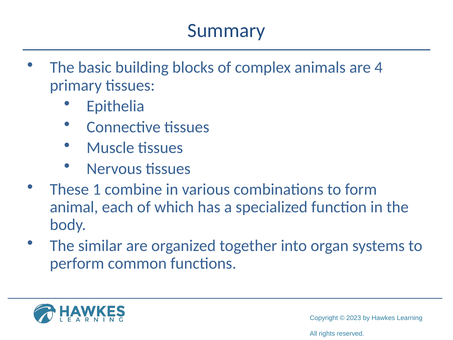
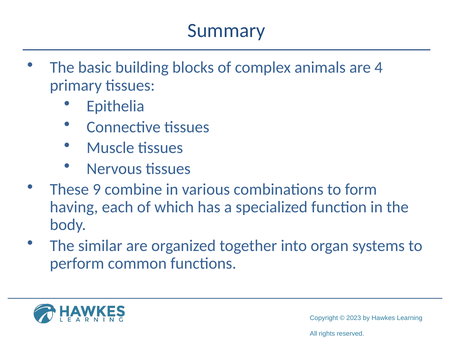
1: 1 -> 9
animal: animal -> having
